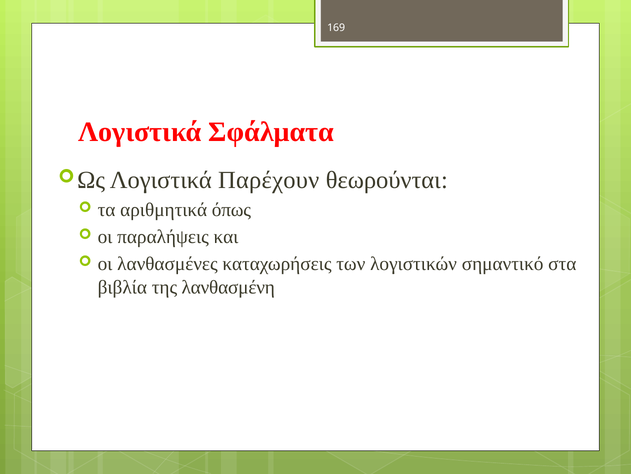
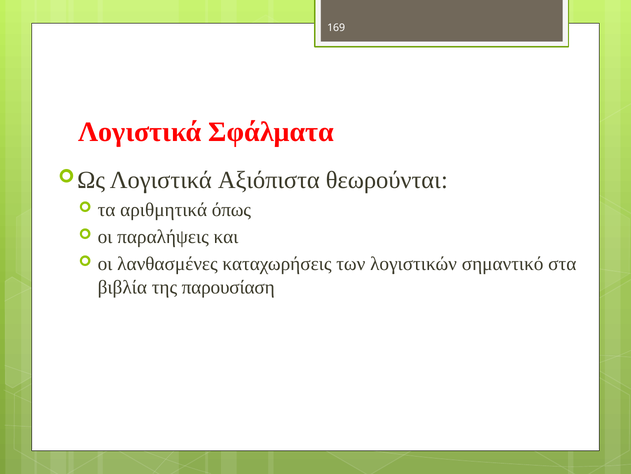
Παρέχουν: Παρέχουν -> Αξιόπιστα
λανθασμένη: λανθασμένη -> παρουσίαση
